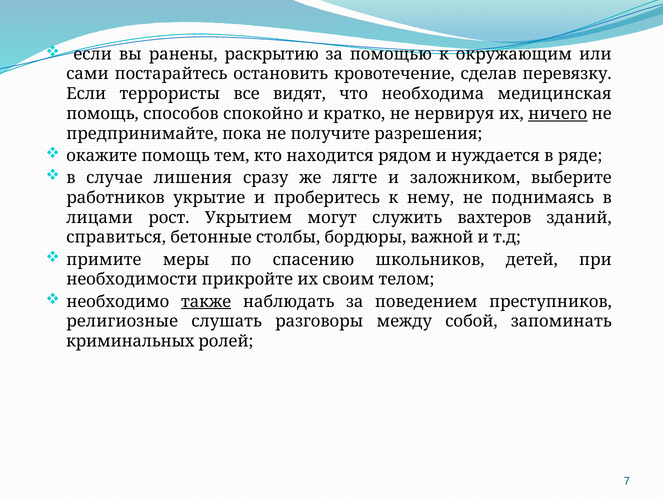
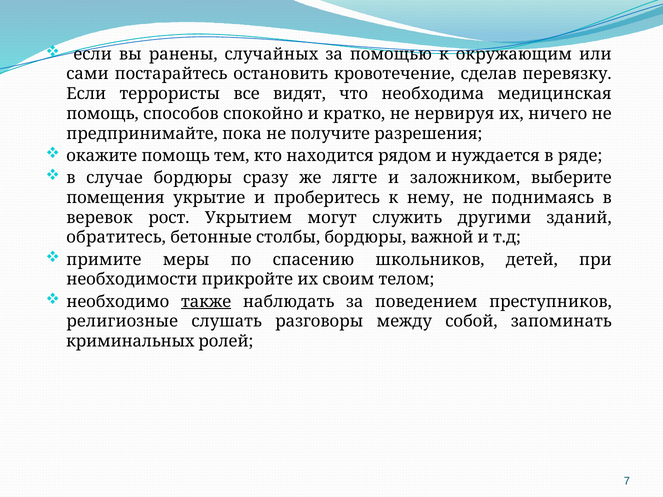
раскрытию: раскрытию -> случайных
ничего underline: present -> none
случае лишения: лишения -> бордюры
работников: работников -> помещения
лицами: лицами -> веревок
вахтеров: вахтеров -> другими
справиться: справиться -> обратитесь
